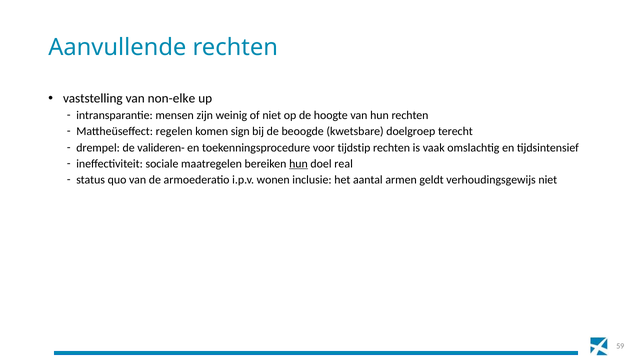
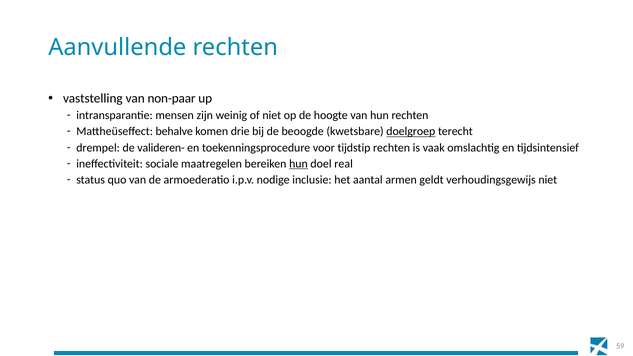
non-elke: non-elke -> non-paar
regelen: regelen -> behalve
sign: sign -> drie
doelgroep underline: none -> present
wonen: wonen -> nodige
